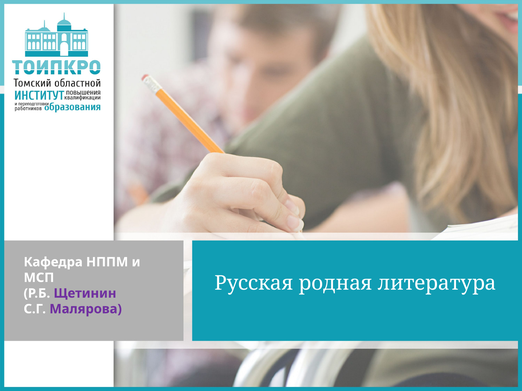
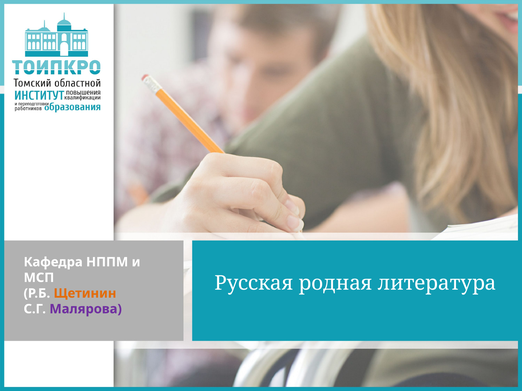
Щетинин colour: purple -> orange
